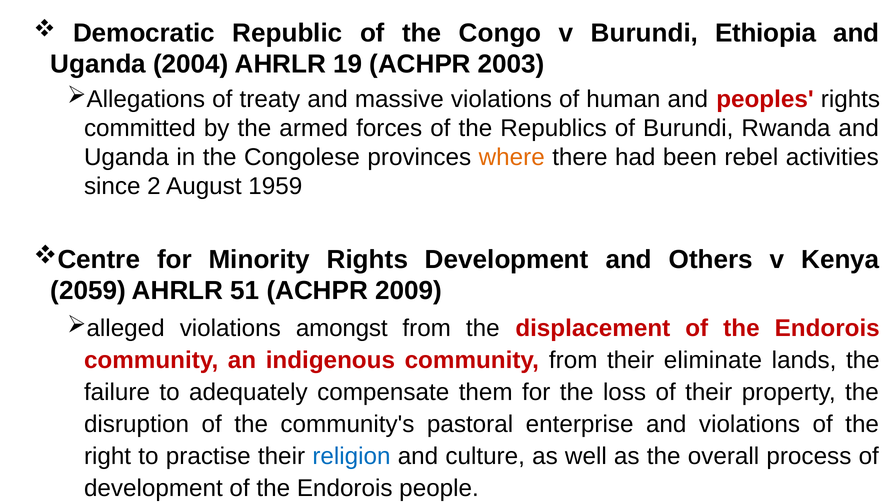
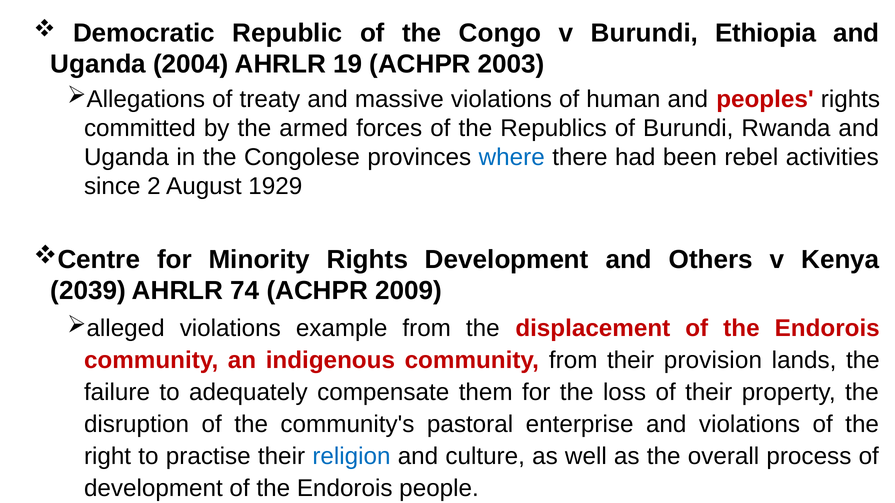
where colour: orange -> blue
1959: 1959 -> 1929
2059: 2059 -> 2039
51: 51 -> 74
amongst: amongst -> example
eliminate: eliminate -> provision
